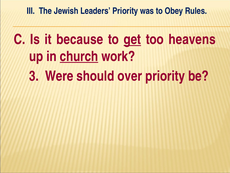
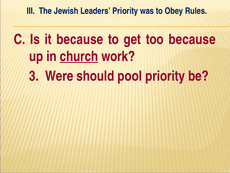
get underline: present -> none
too heavens: heavens -> because
over: over -> pool
